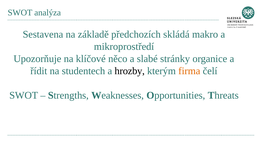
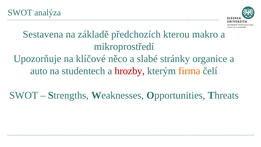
skládá: skládá -> kterou
řídit: řídit -> auto
hrozby colour: black -> red
